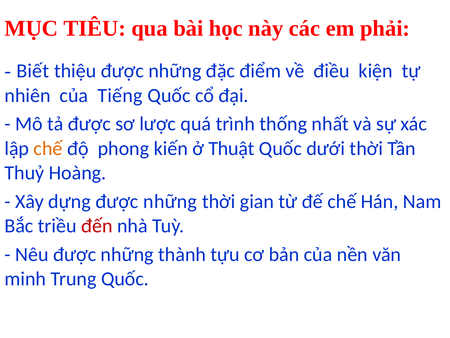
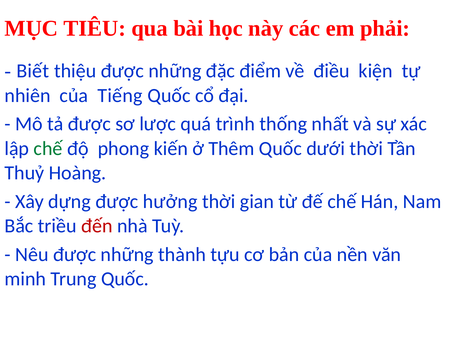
chế at (48, 148) colour: orange -> green
Thuật: Thuật -> Thêm
dựng được những: những -> hưởng
